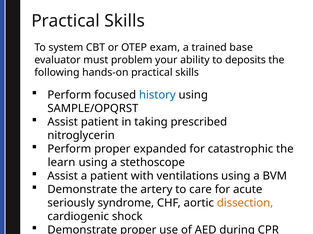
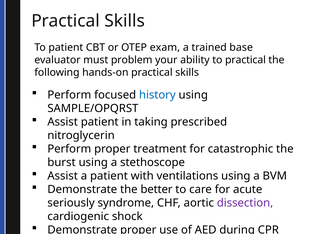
To system: system -> patient
to deposits: deposits -> practical
expanded: expanded -> treatment
learn: learn -> burst
artery: artery -> better
dissection colour: orange -> purple
